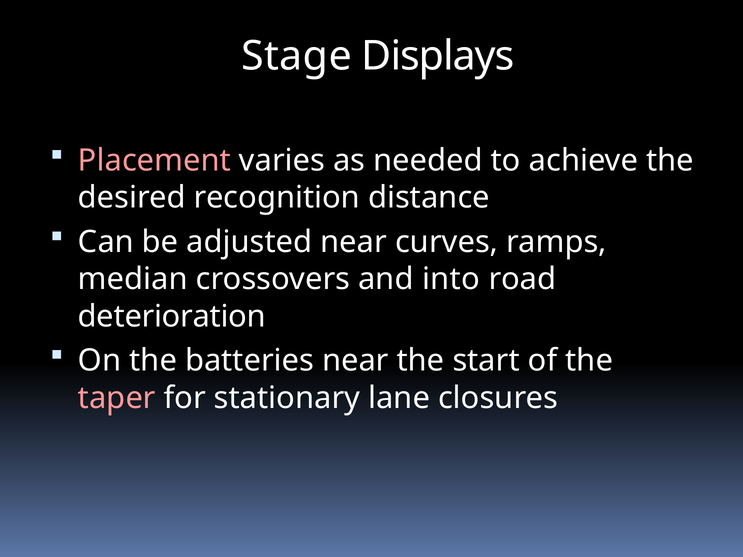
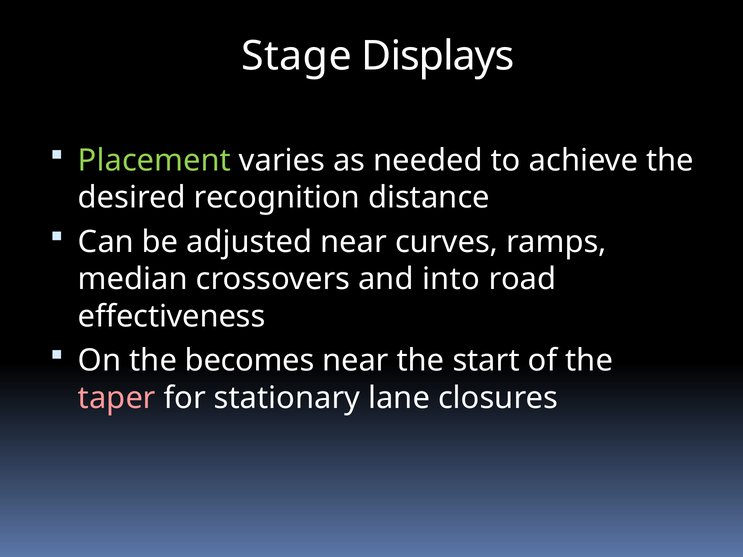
Placement colour: pink -> light green
deterioration: deterioration -> effectiveness
batteries: batteries -> becomes
